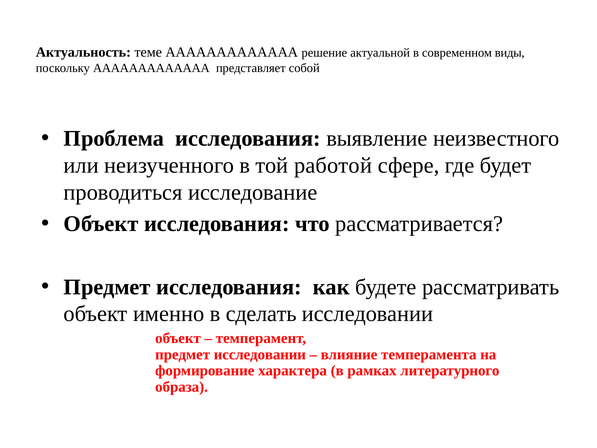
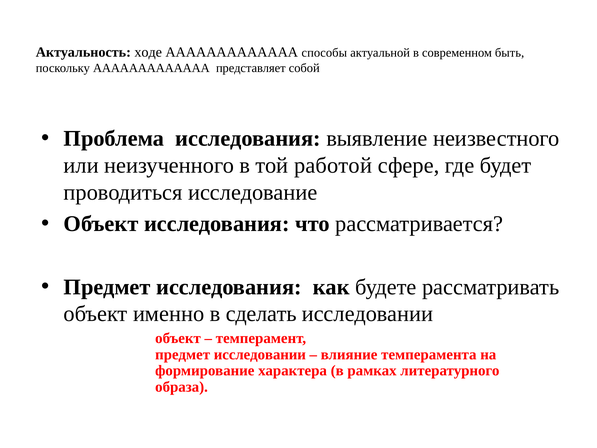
теме: теме -> ходе
решение: решение -> способы
виды: виды -> быть
